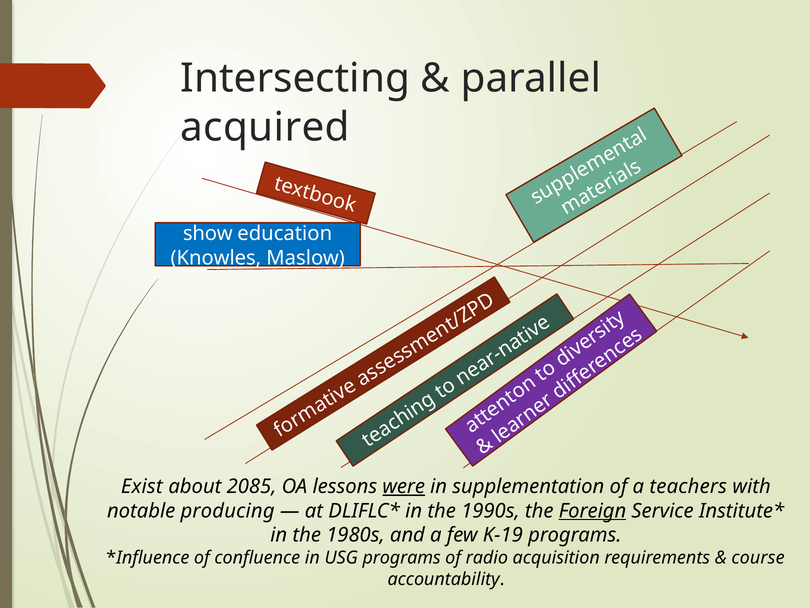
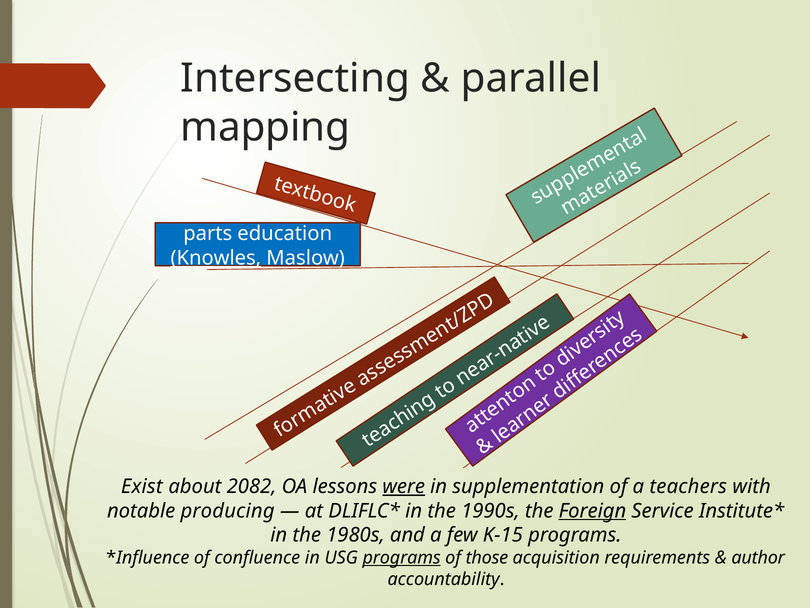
acquired: acquired -> mapping
show: show -> parts
Knowles underline: none -> present
2085: 2085 -> 2082
K-19: K-19 -> K-15
programs at (402, 557) underline: none -> present
radio: radio -> those
course: course -> author
